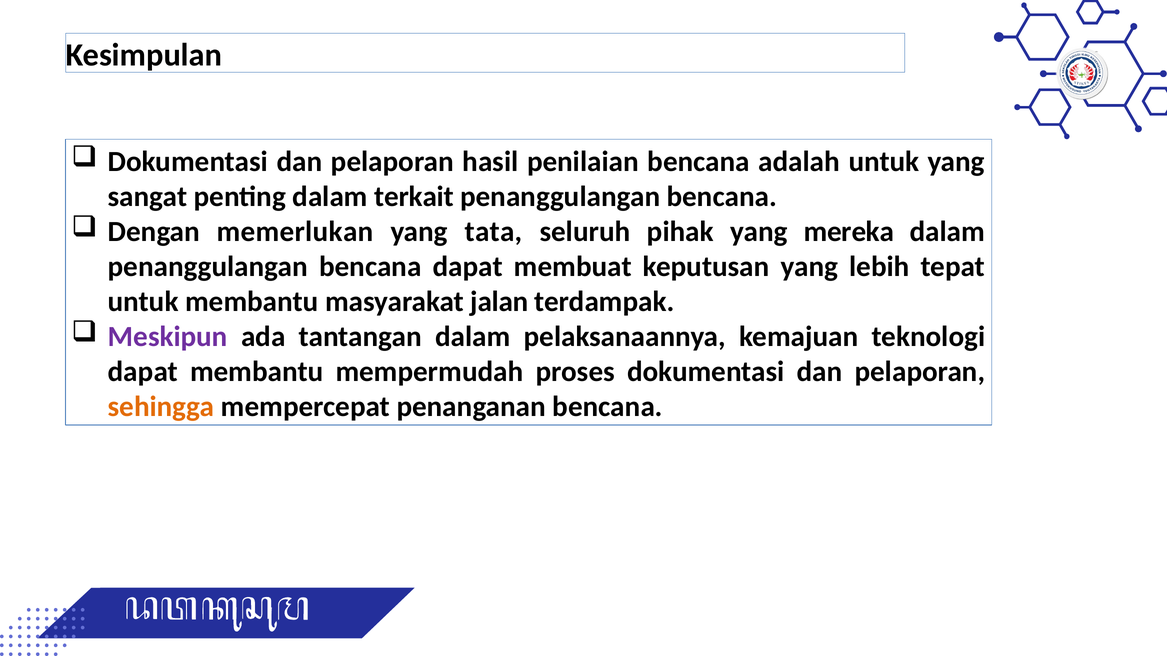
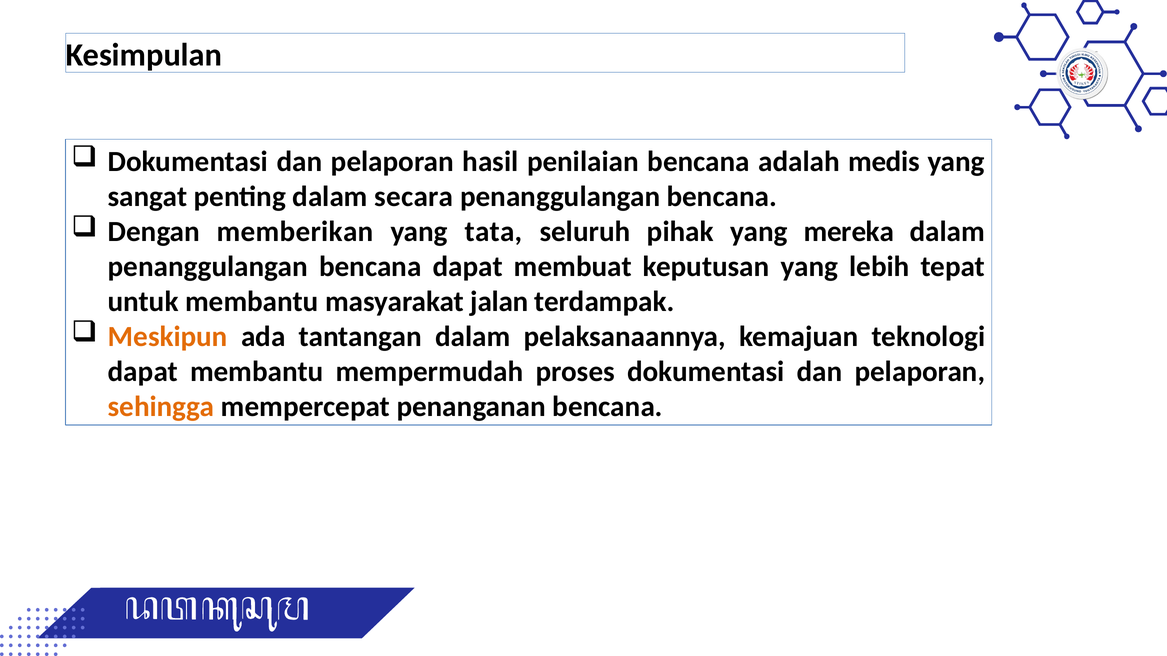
adalah untuk: untuk -> medis
terkait: terkait -> secara
memerlukan: memerlukan -> memberikan
Meskipun colour: purple -> orange
